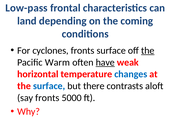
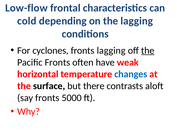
Low-pass: Low-pass -> Low-flow
land: land -> cold
the coming: coming -> lagging
fronts surface: surface -> lagging
Pacific Warm: Warm -> Fronts
have underline: present -> none
surface at (49, 86) colour: blue -> black
